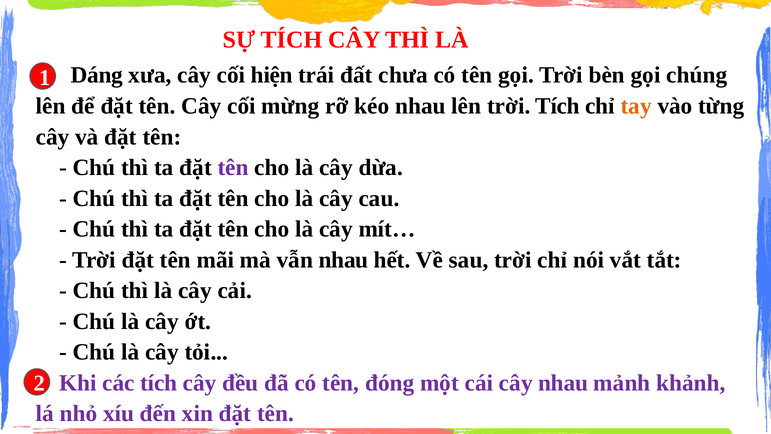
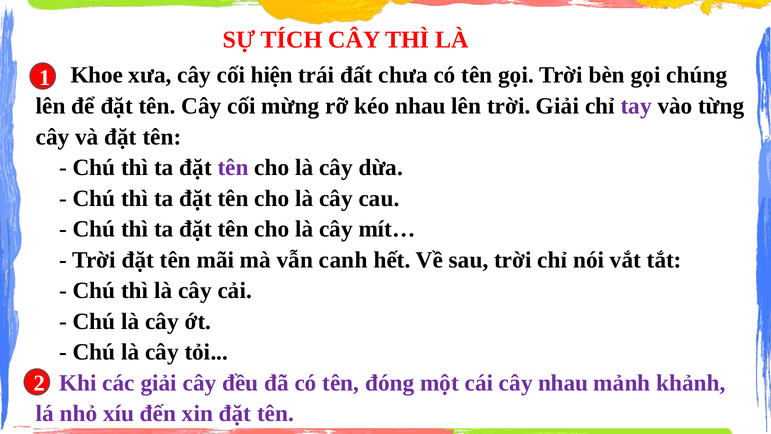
Dáng: Dáng -> Khoe
trời Tích: Tích -> Giải
tay colour: orange -> purple
vẫn nhau: nhau -> canh
các tích: tích -> giải
